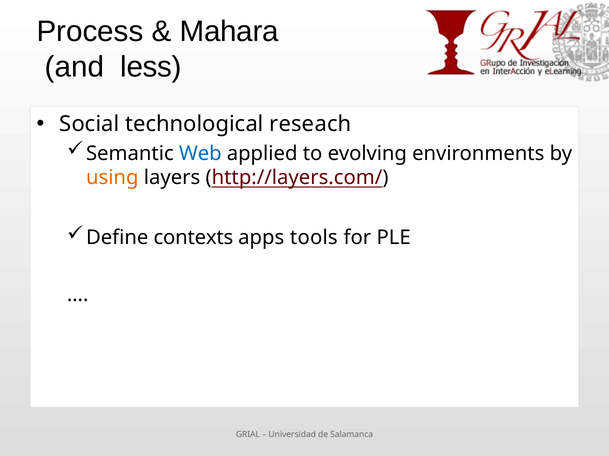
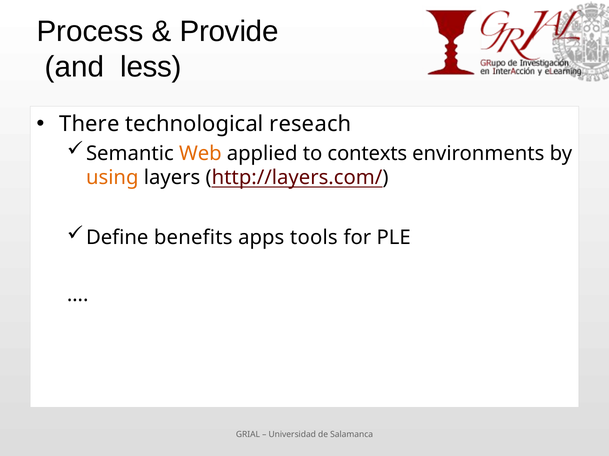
Mahara: Mahara -> Provide
Social: Social -> There
Web colour: blue -> orange
evolving: evolving -> contexts
contexts: contexts -> benefits
